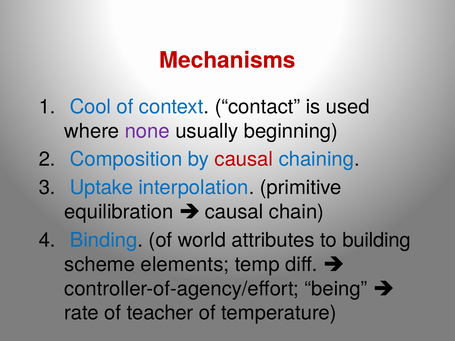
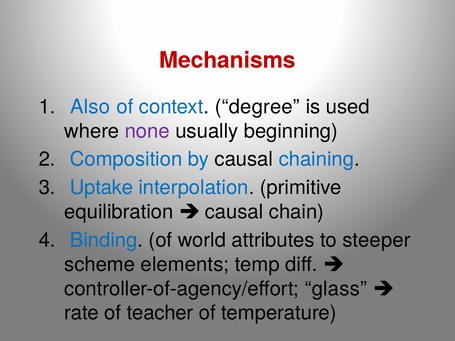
Cool: Cool -> Also
contact: contact -> degree
causal at (244, 159) colour: red -> black
building: building -> steeper
being: being -> glass
